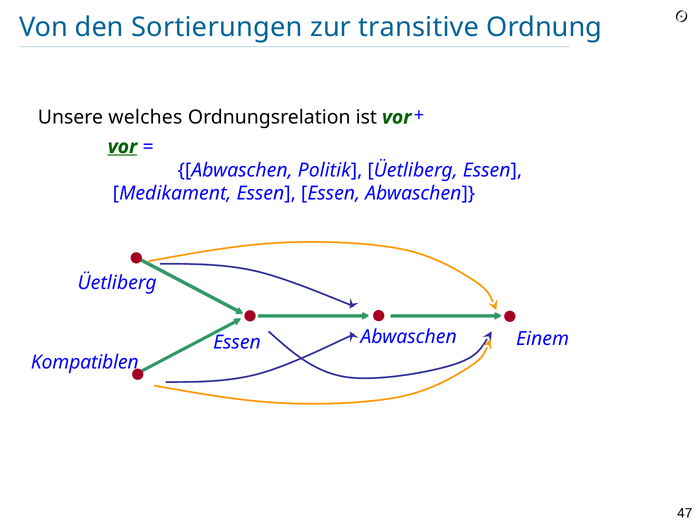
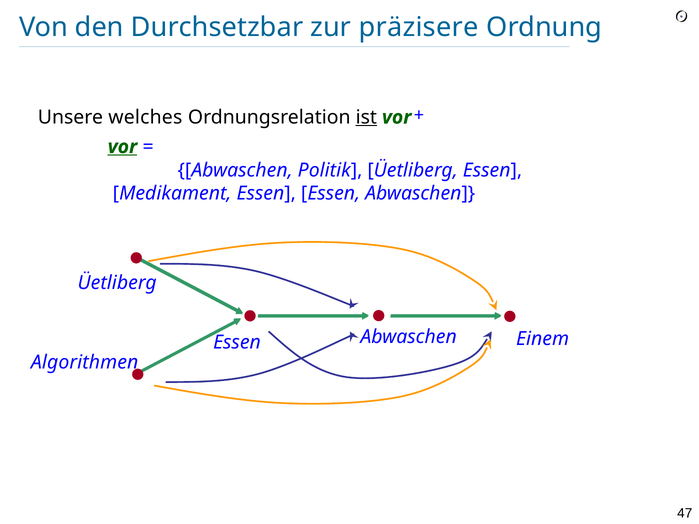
Sortierungen: Sortierungen -> Durchsetzbar
transitive: transitive -> präzisere
ist underline: none -> present
Kompatiblen: Kompatiblen -> Algorithmen
